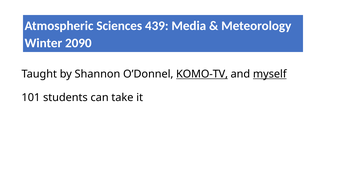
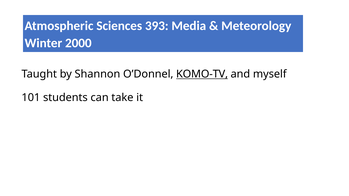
439: 439 -> 393
2090: 2090 -> 2000
myself underline: present -> none
